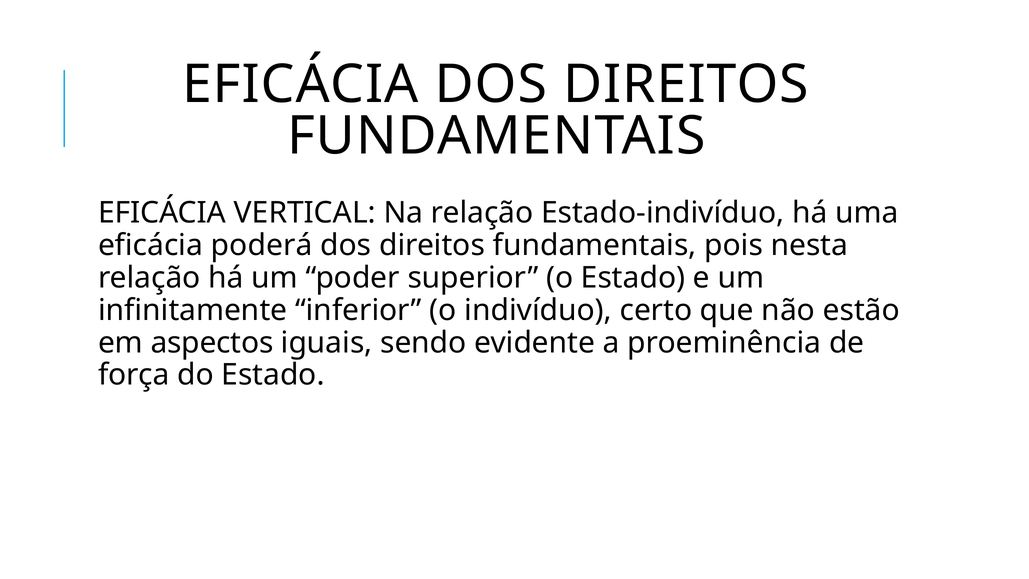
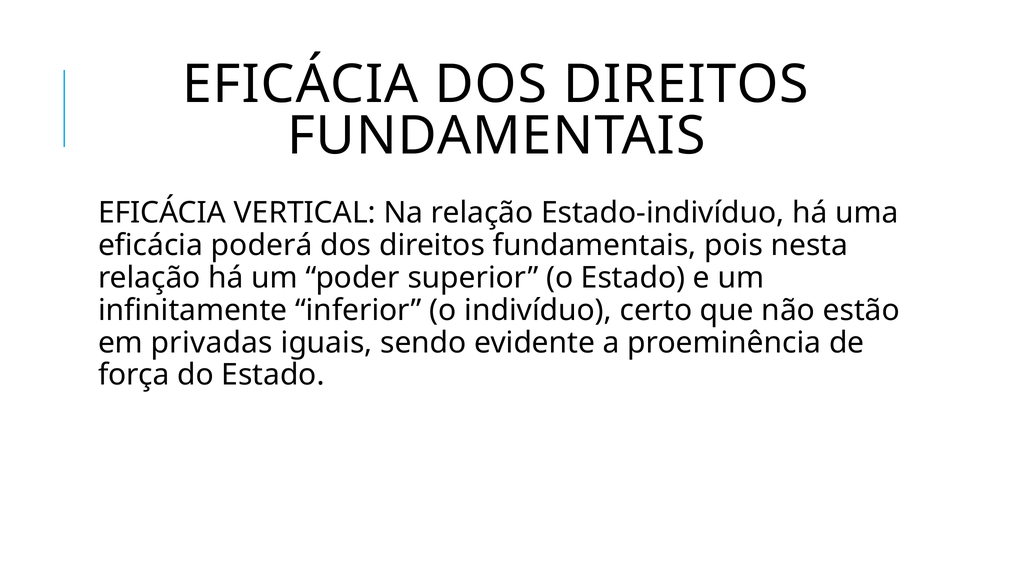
aspectos: aspectos -> privadas
